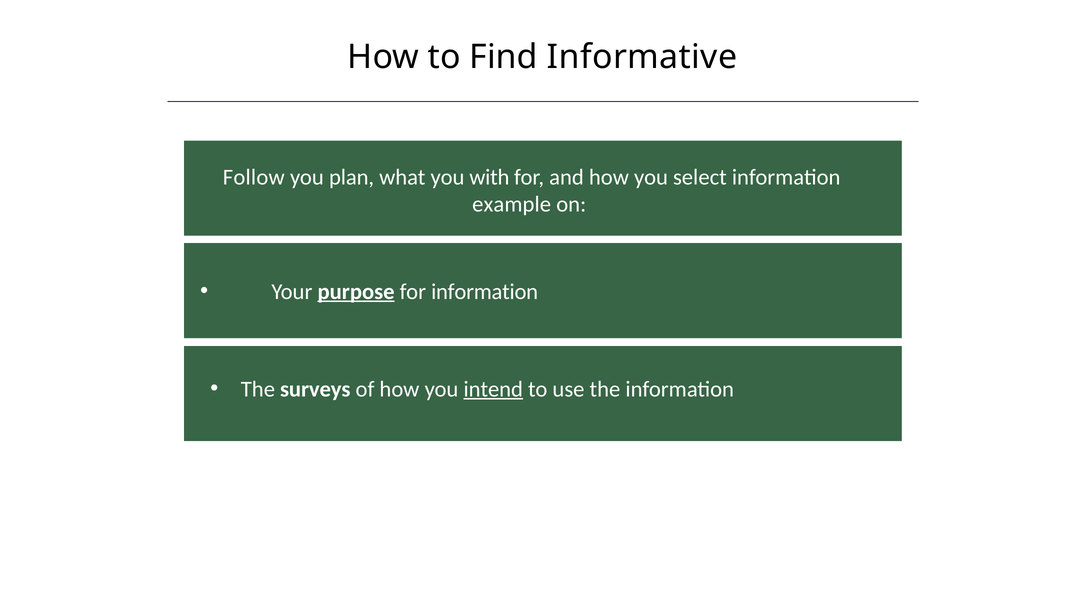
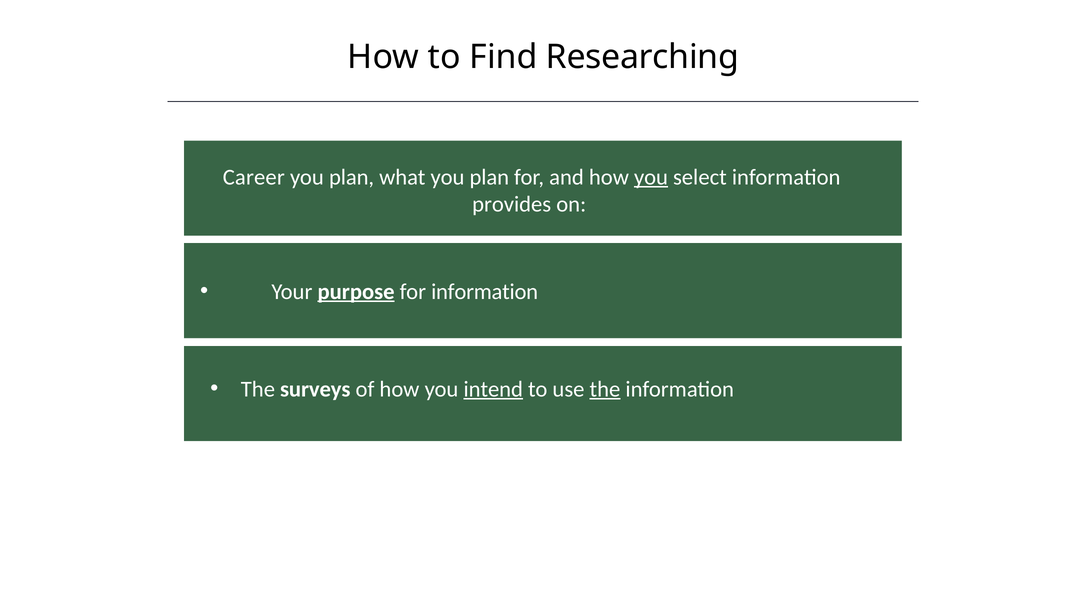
Informative: Informative -> Researching
Follow: Follow -> Career
what you with: with -> plan
you at (651, 177) underline: none -> present
example: example -> provides
the at (605, 389) underline: none -> present
